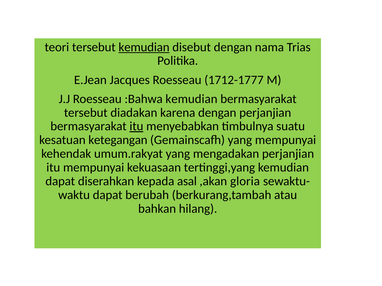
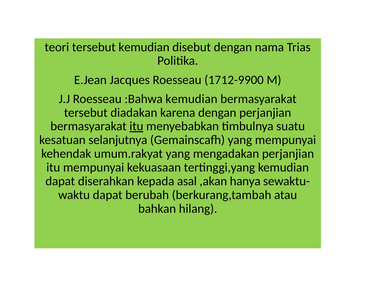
kemudian at (144, 47) underline: present -> none
1712-1777: 1712-1777 -> 1712-9900
ketegangan: ketegangan -> selanjutnya
gloria: gloria -> hanya
